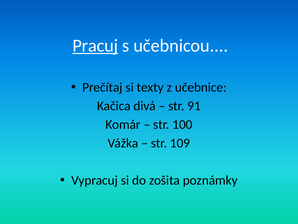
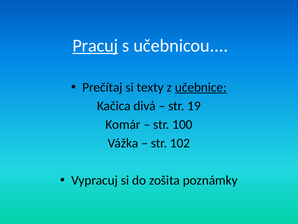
učebnice underline: none -> present
91: 91 -> 19
109: 109 -> 102
